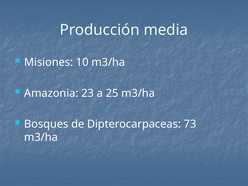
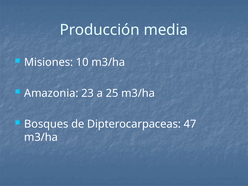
73: 73 -> 47
